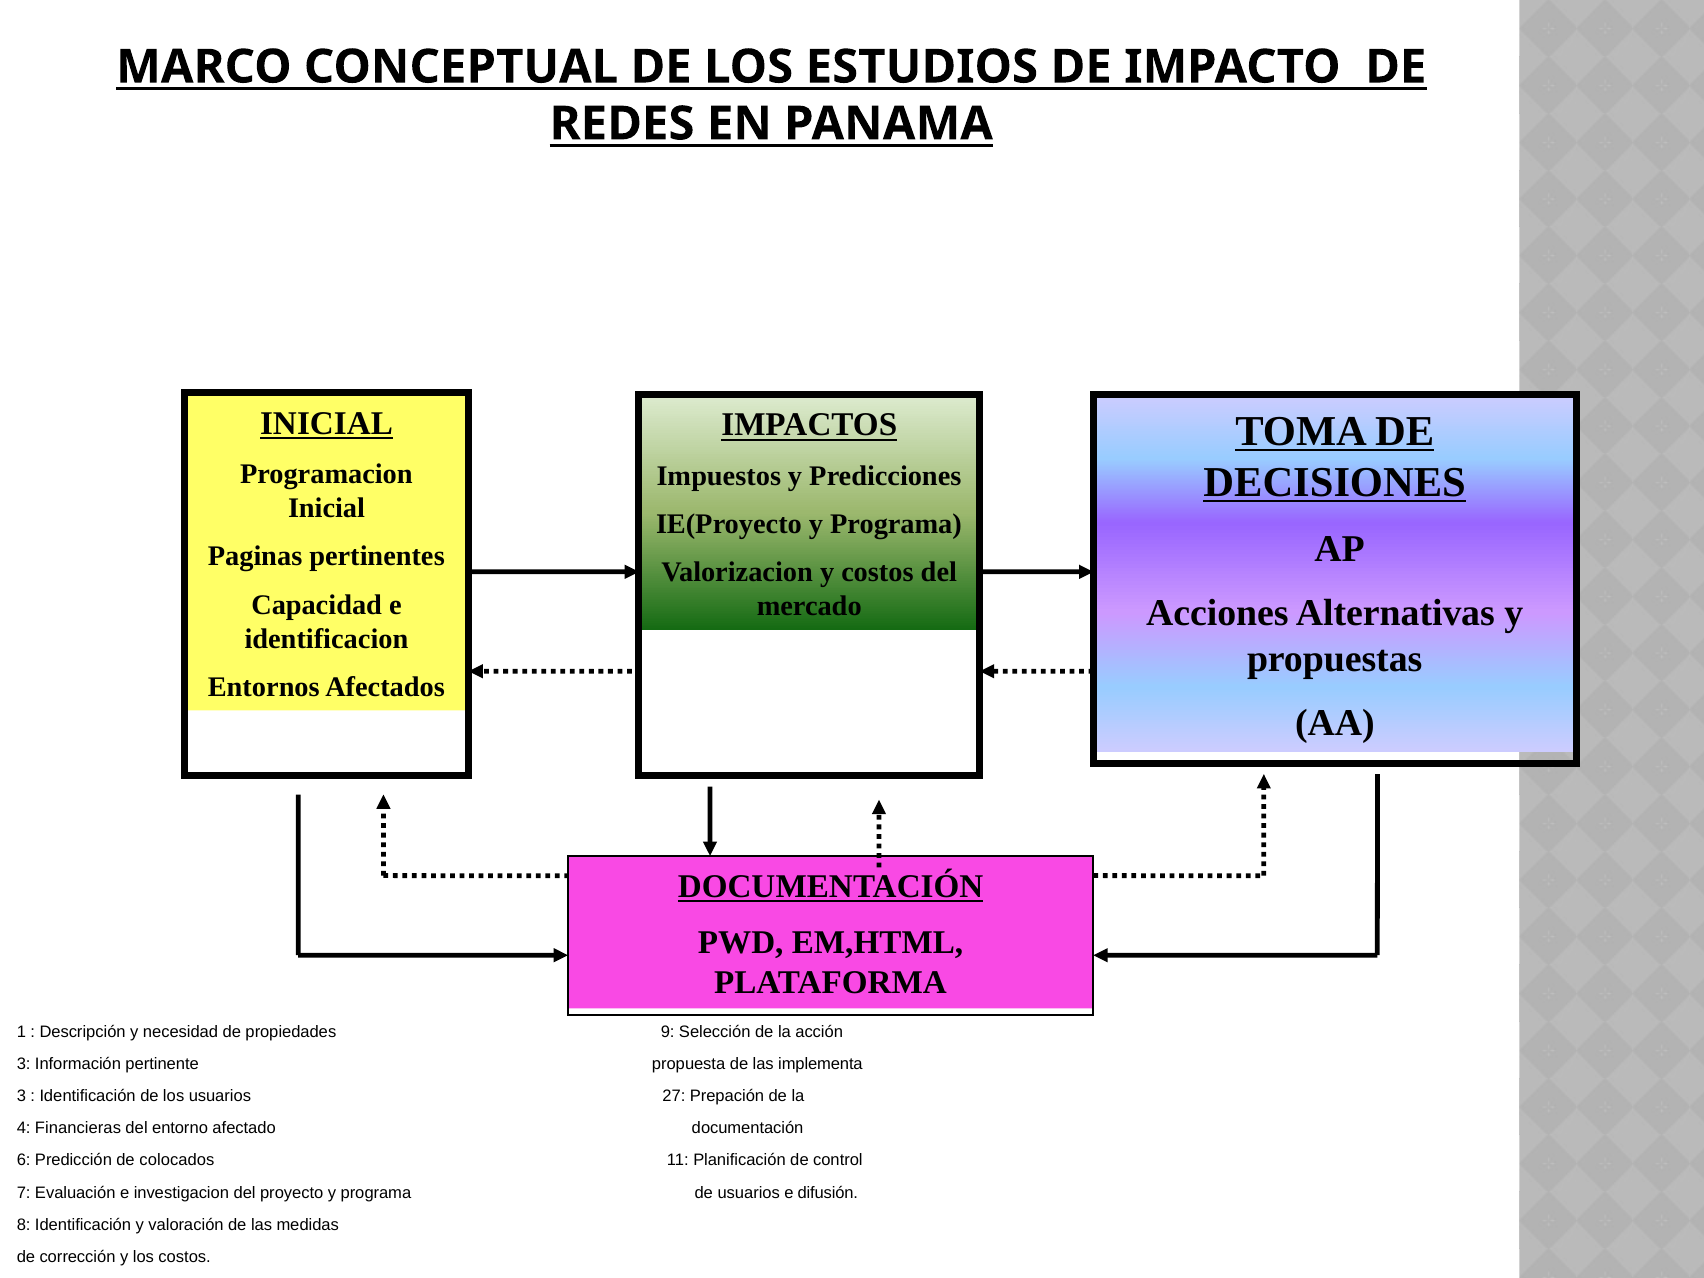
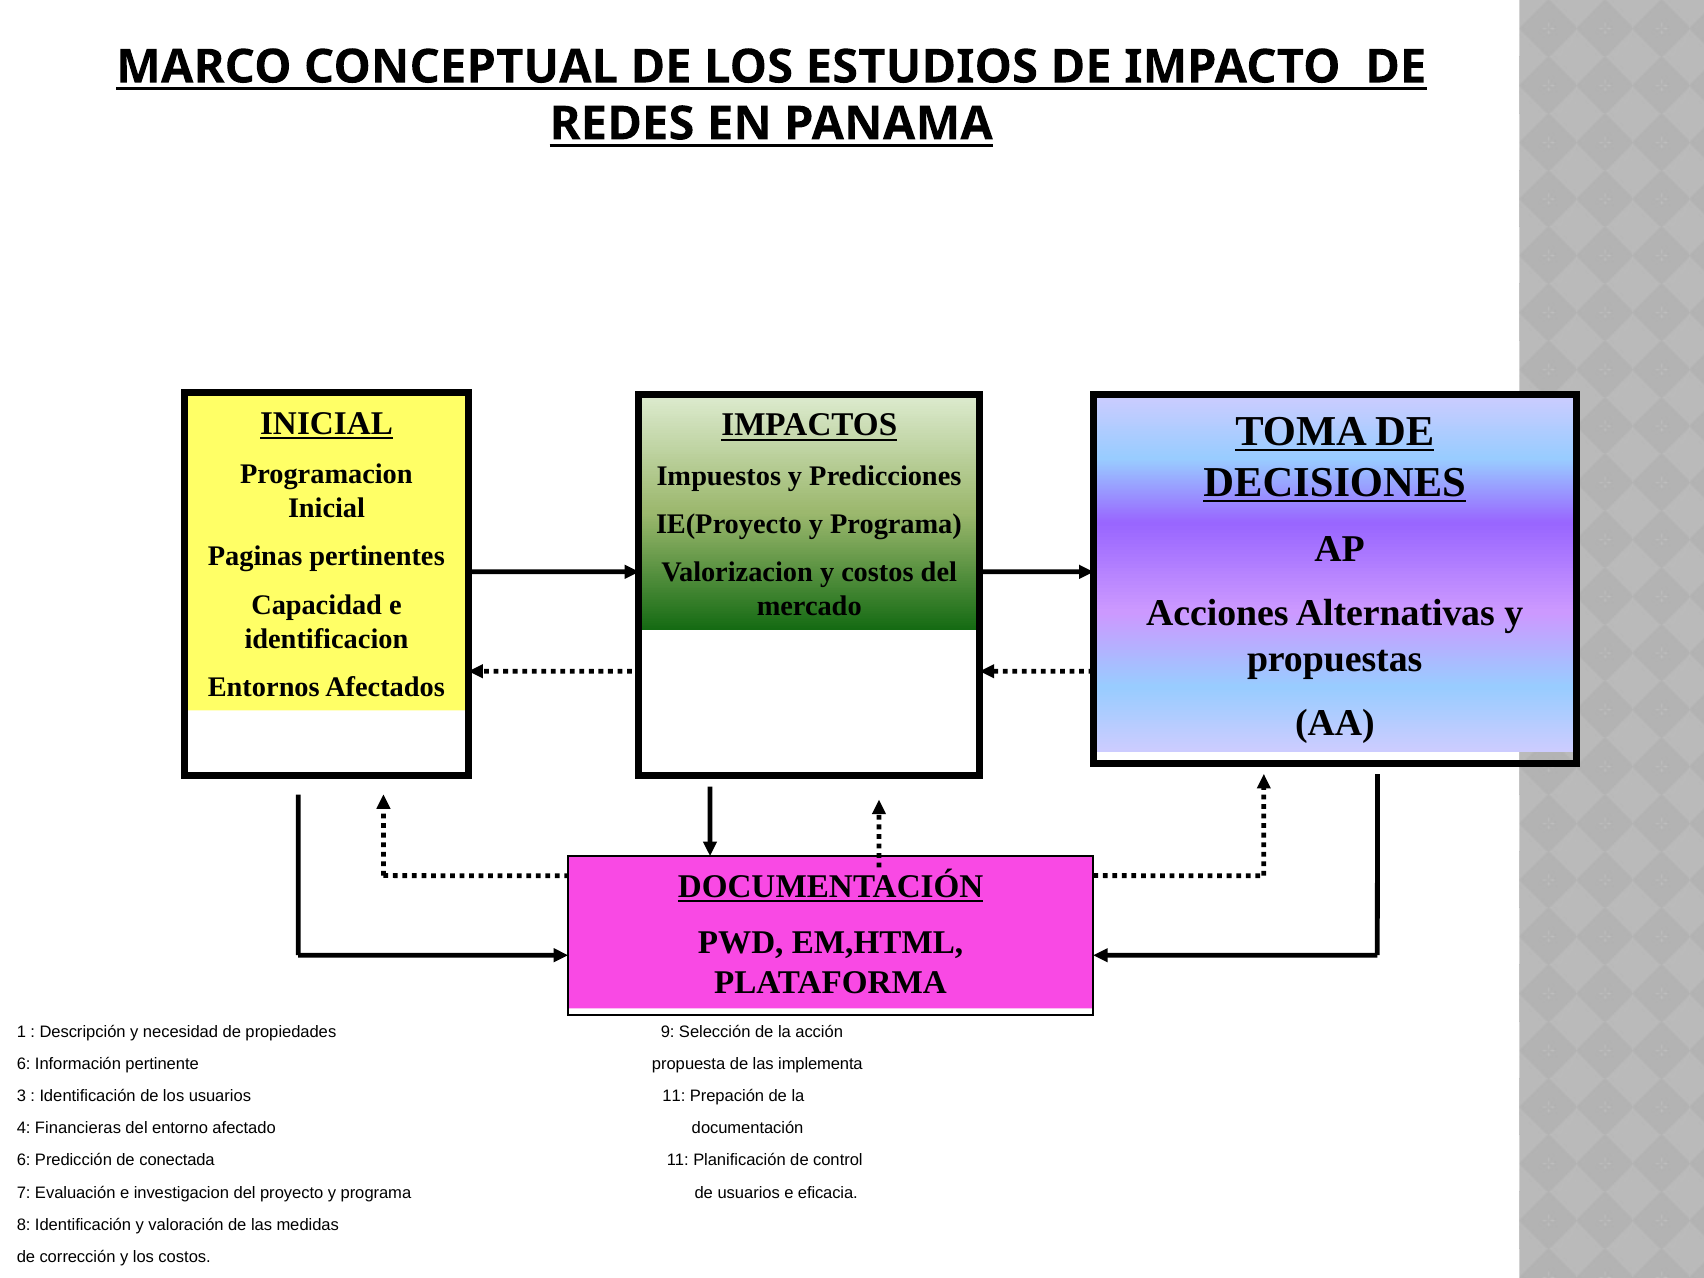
3 at (24, 1064): 3 -> 6
usuarios 27: 27 -> 11
colocados: colocados -> conectada
difusión: difusión -> eficacia
